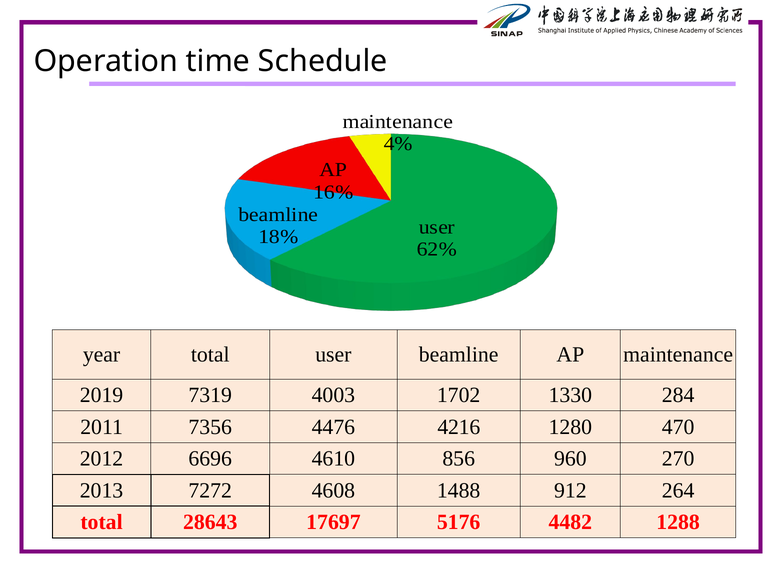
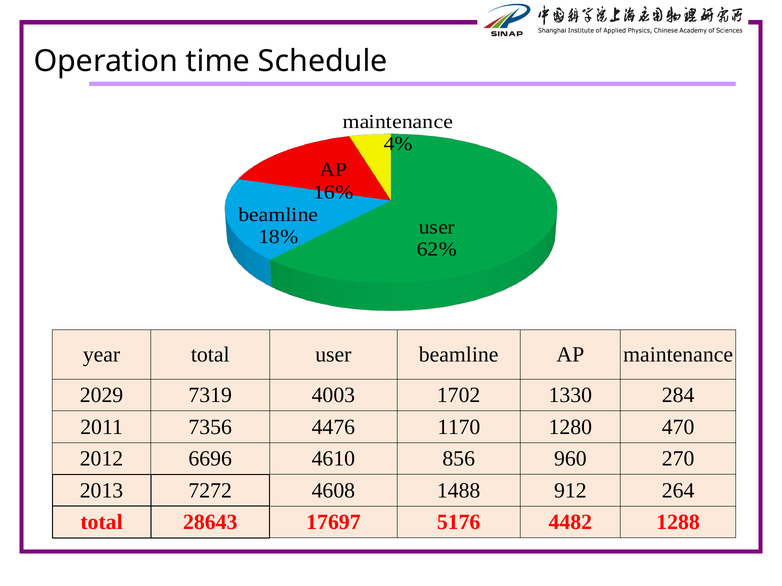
2019: 2019 -> 2029
4216: 4216 -> 1170
